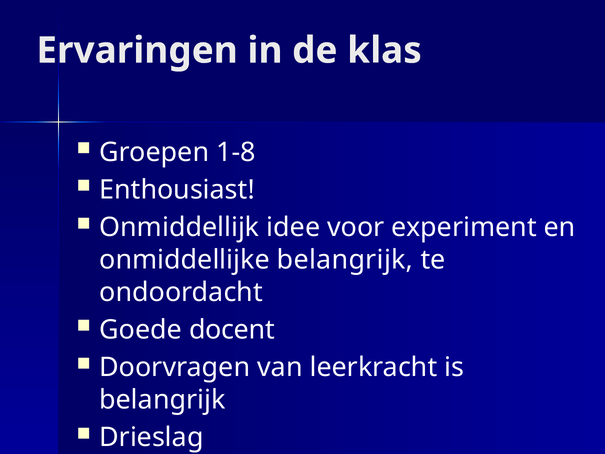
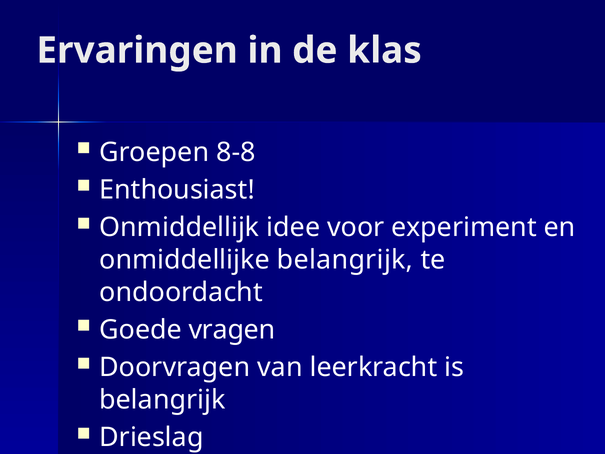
1-8: 1-8 -> 8-8
docent: docent -> vragen
